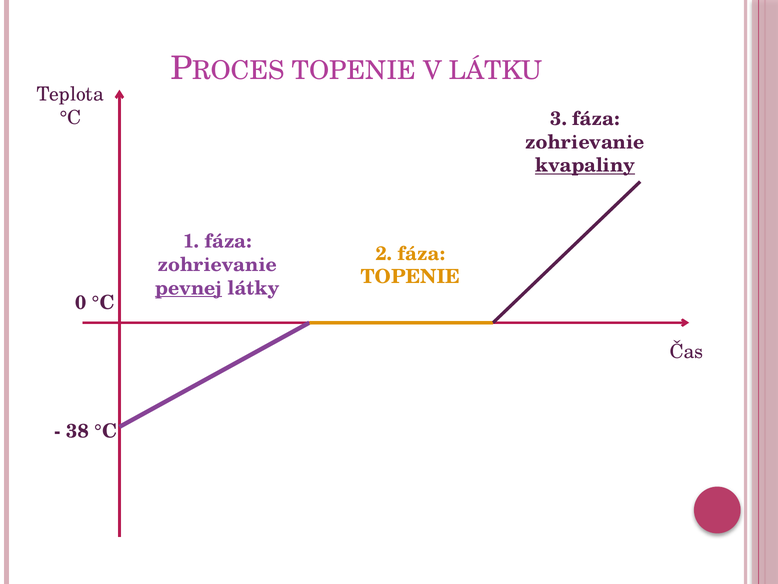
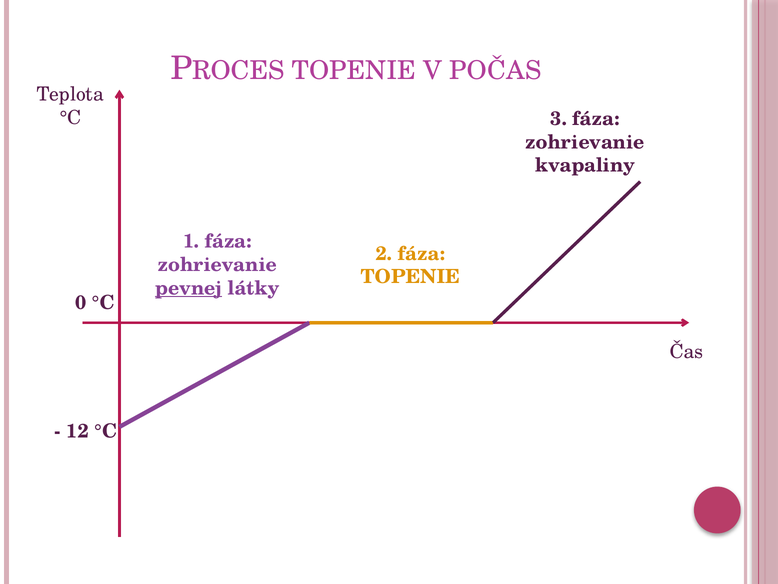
LÁTKU: LÁTKU -> POČAS
kvapaliny underline: present -> none
38: 38 -> 12
